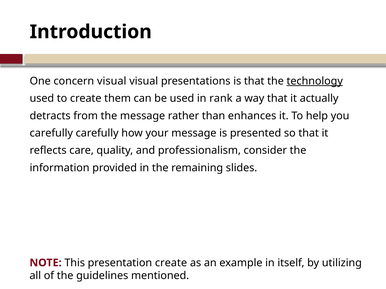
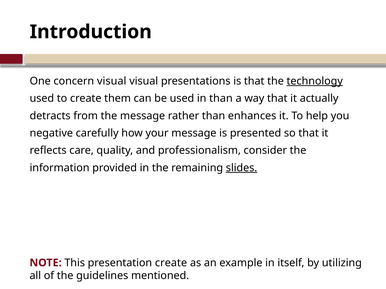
in rank: rank -> than
carefully at (51, 133): carefully -> negative
slides underline: none -> present
